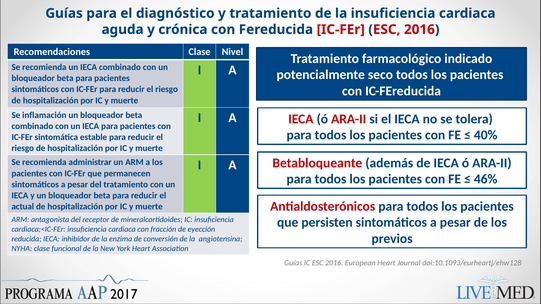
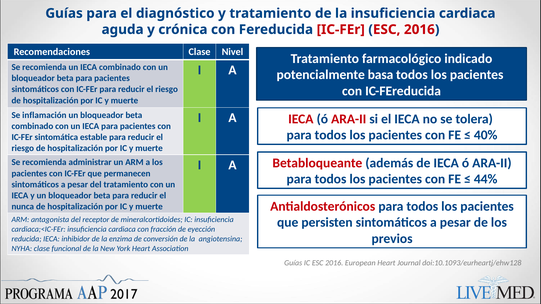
seco: seco -> basa
46%: 46% -> 44%
actual: actual -> nunca
